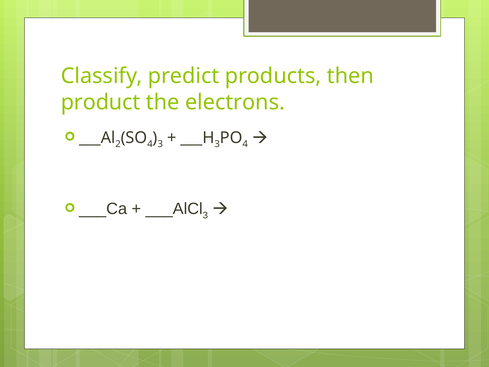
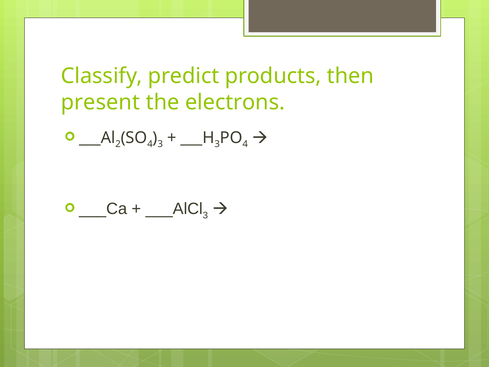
product: product -> present
